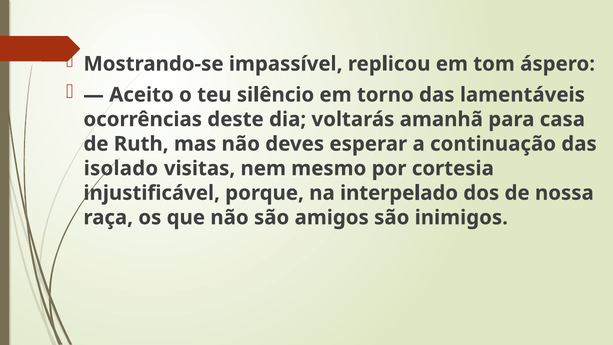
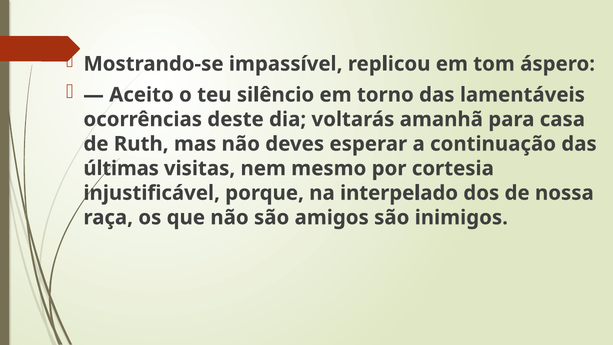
isolado: isolado -> últimas
